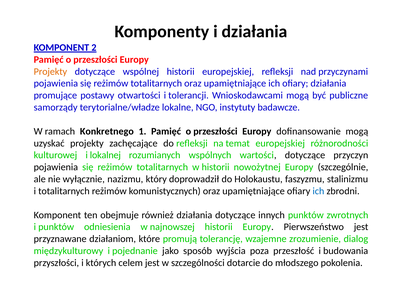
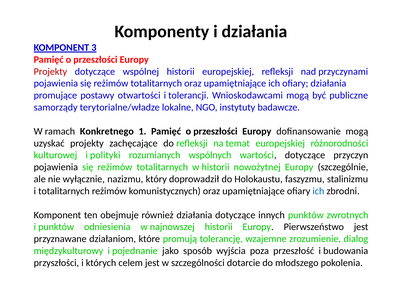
2: 2 -> 3
Projekty at (50, 72) colour: orange -> red
lokalnej: lokalnej -> polityki
